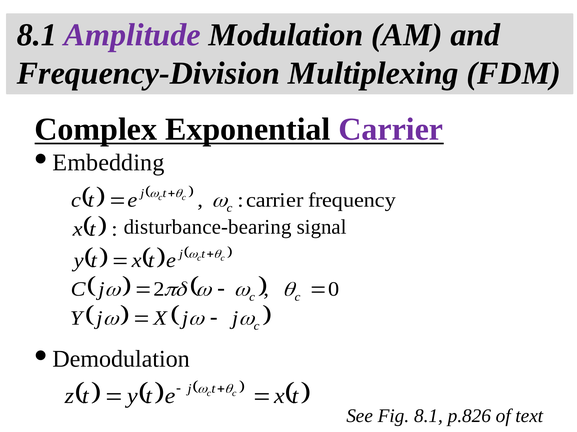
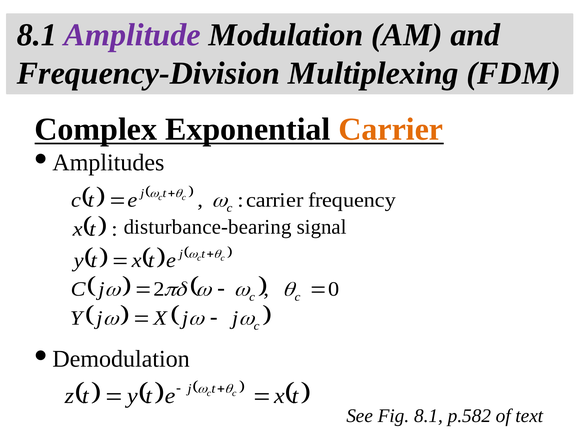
Carrier at (391, 130) colour: purple -> orange
Embedding: Embedding -> Amplitudes
p.826: p.826 -> p.582
